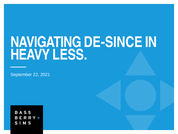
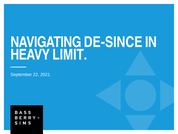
LESS: LESS -> LIMIT
